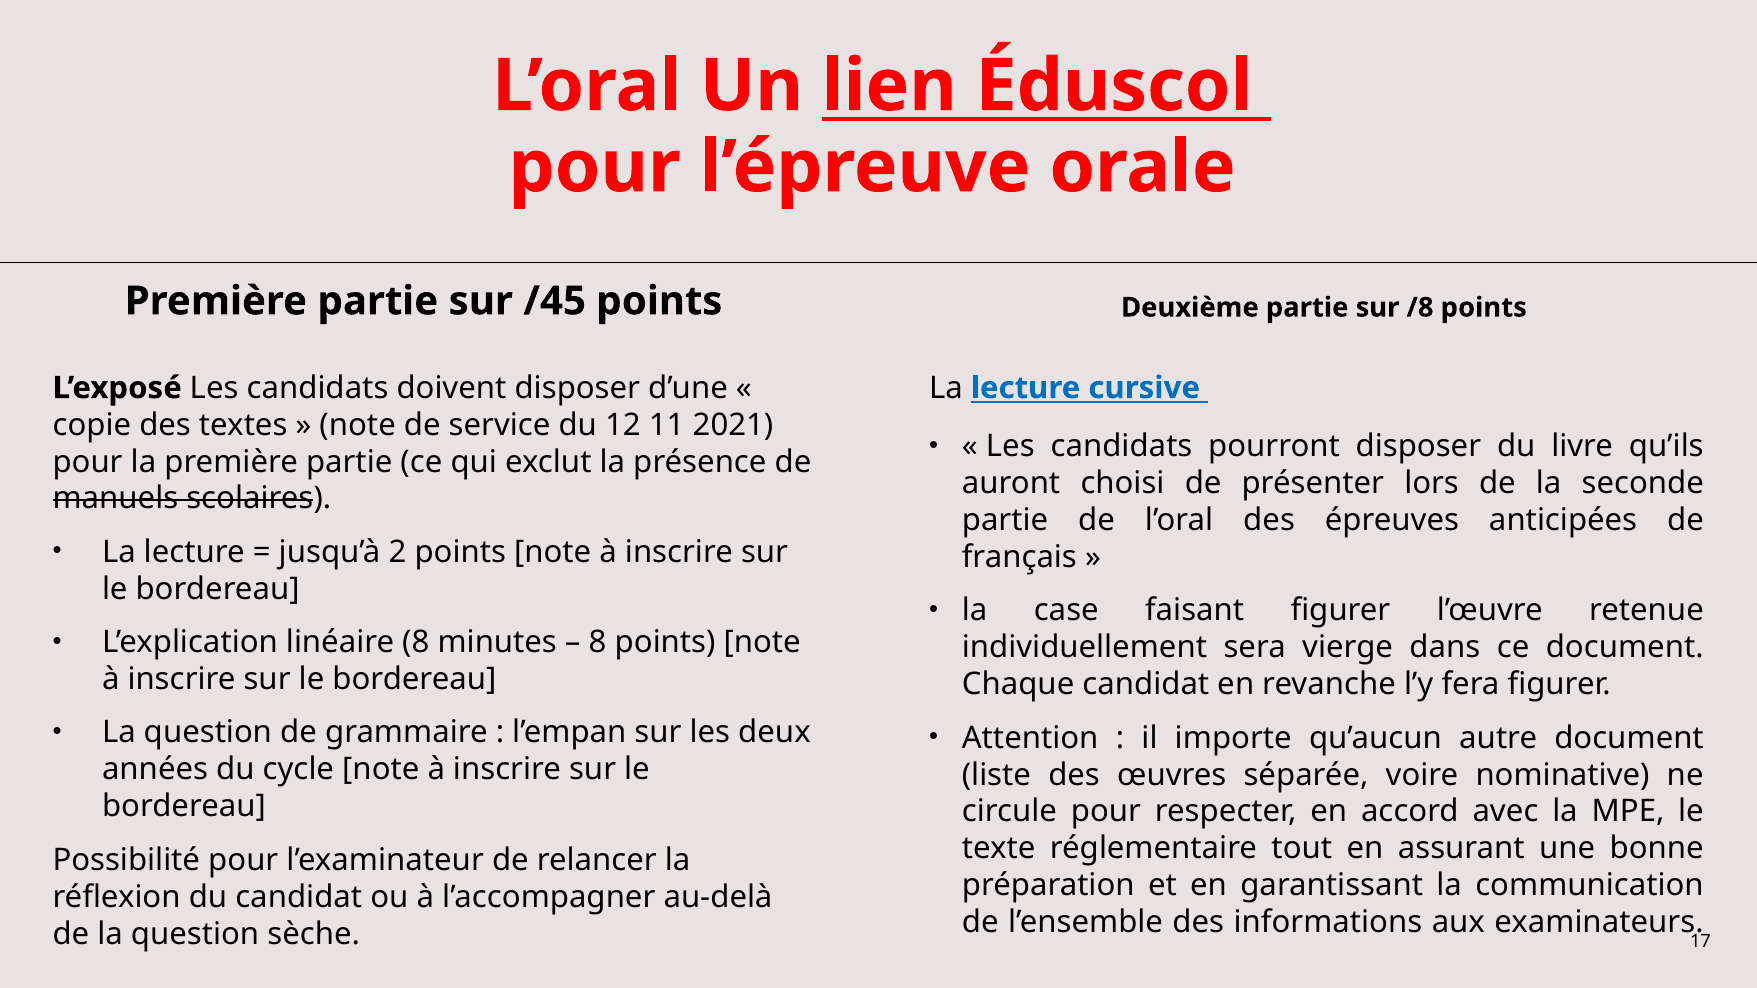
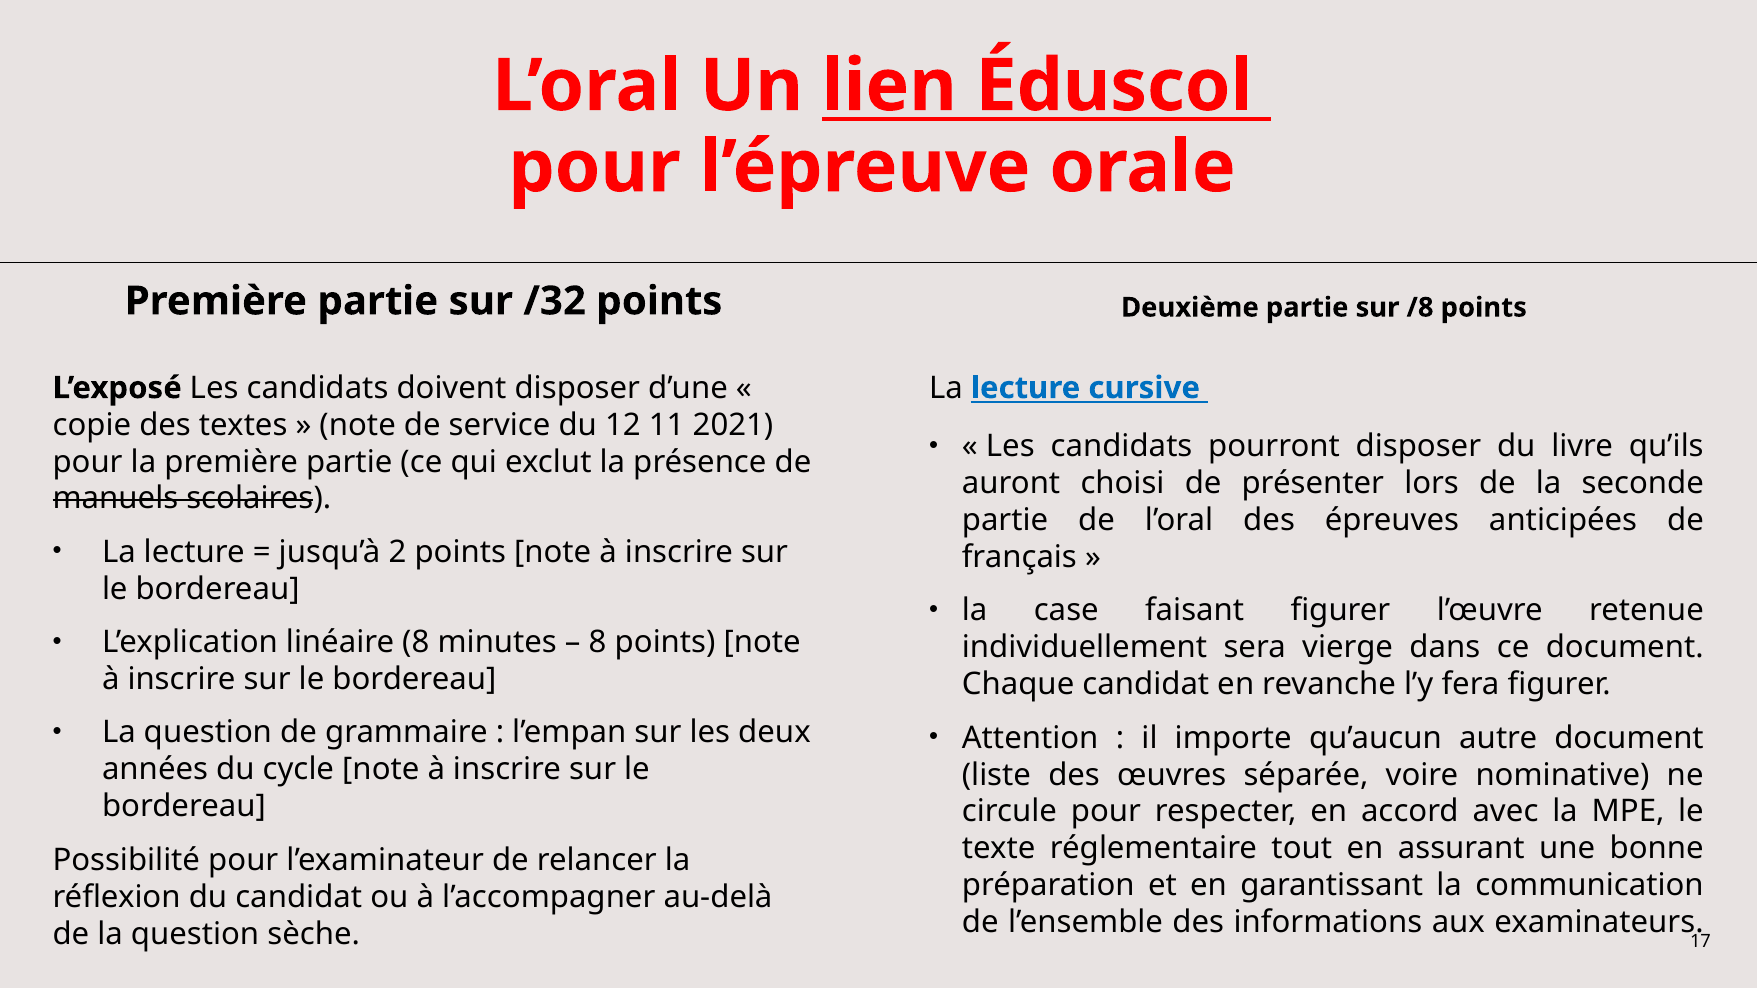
/45: /45 -> /32
